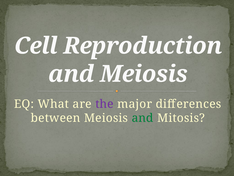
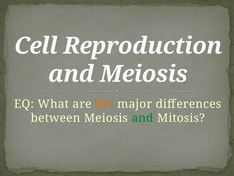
the colour: purple -> orange
